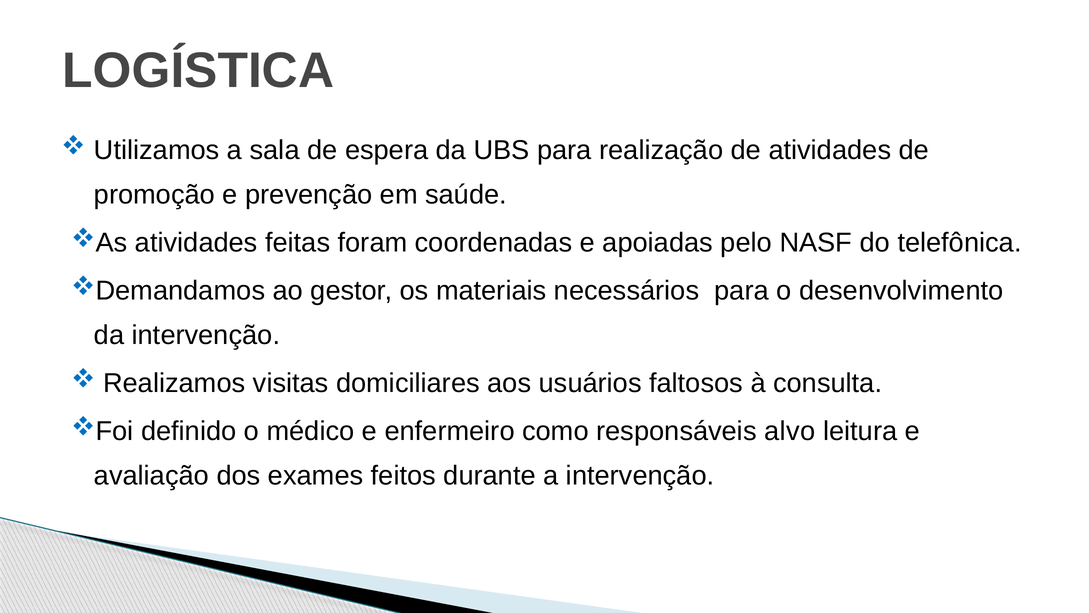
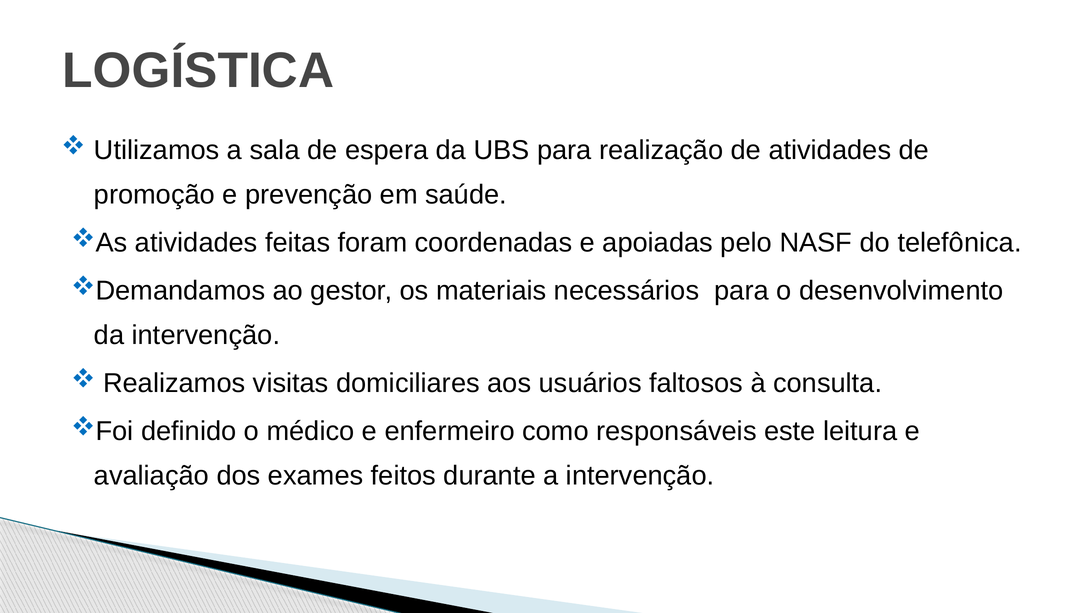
alvo: alvo -> este
